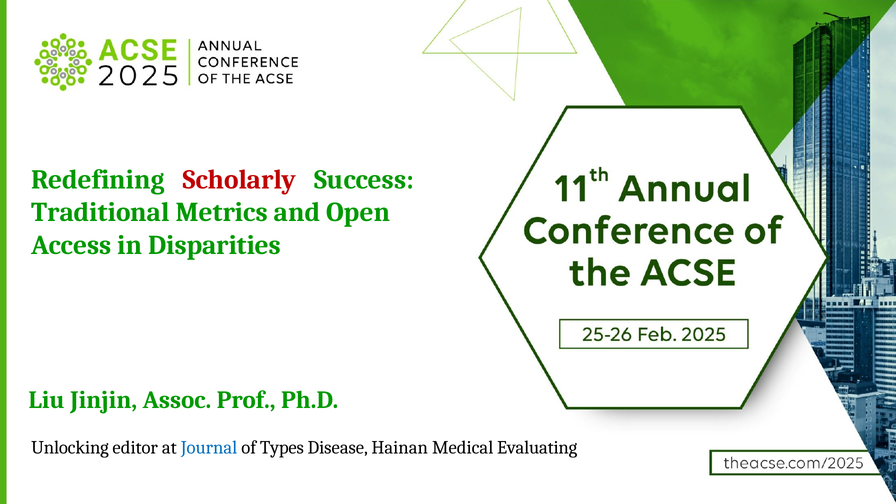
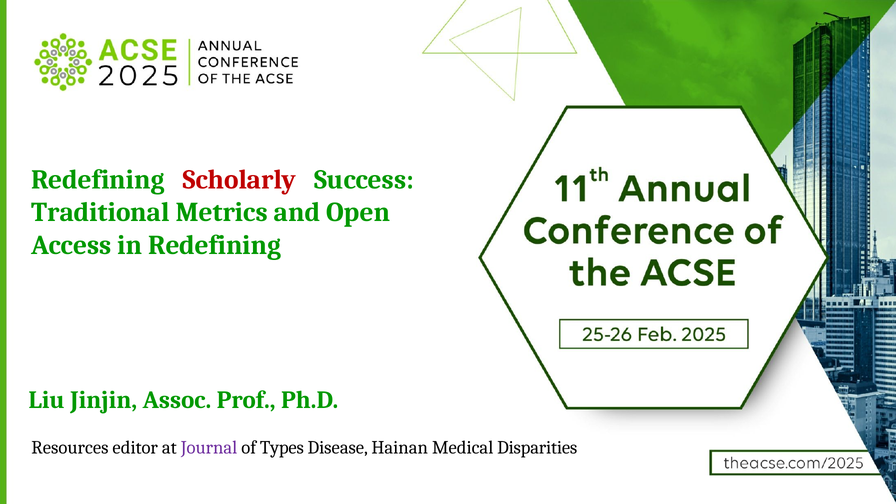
in Disparities: Disparities -> Redefining
Unlocking: Unlocking -> Resources
Journal colour: blue -> purple
Evaluating: Evaluating -> Disparities
